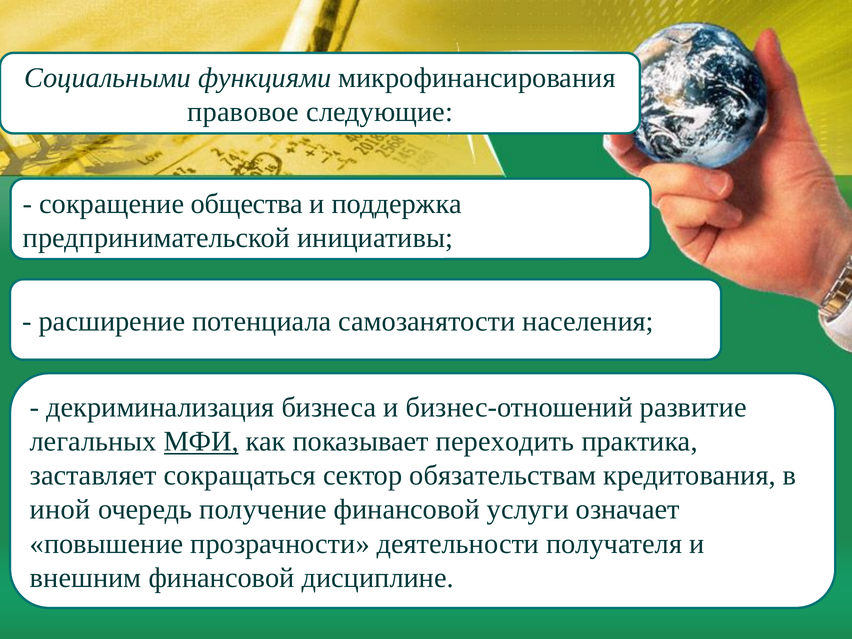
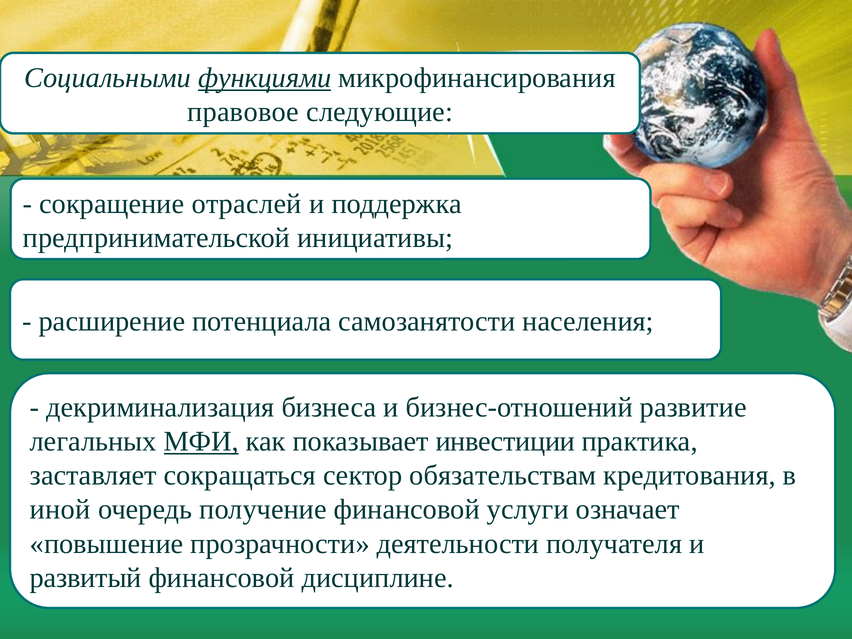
функциями underline: none -> present
общества: общества -> отраслей
переходить: переходить -> инвестиции
внешним: внешним -> развитый
